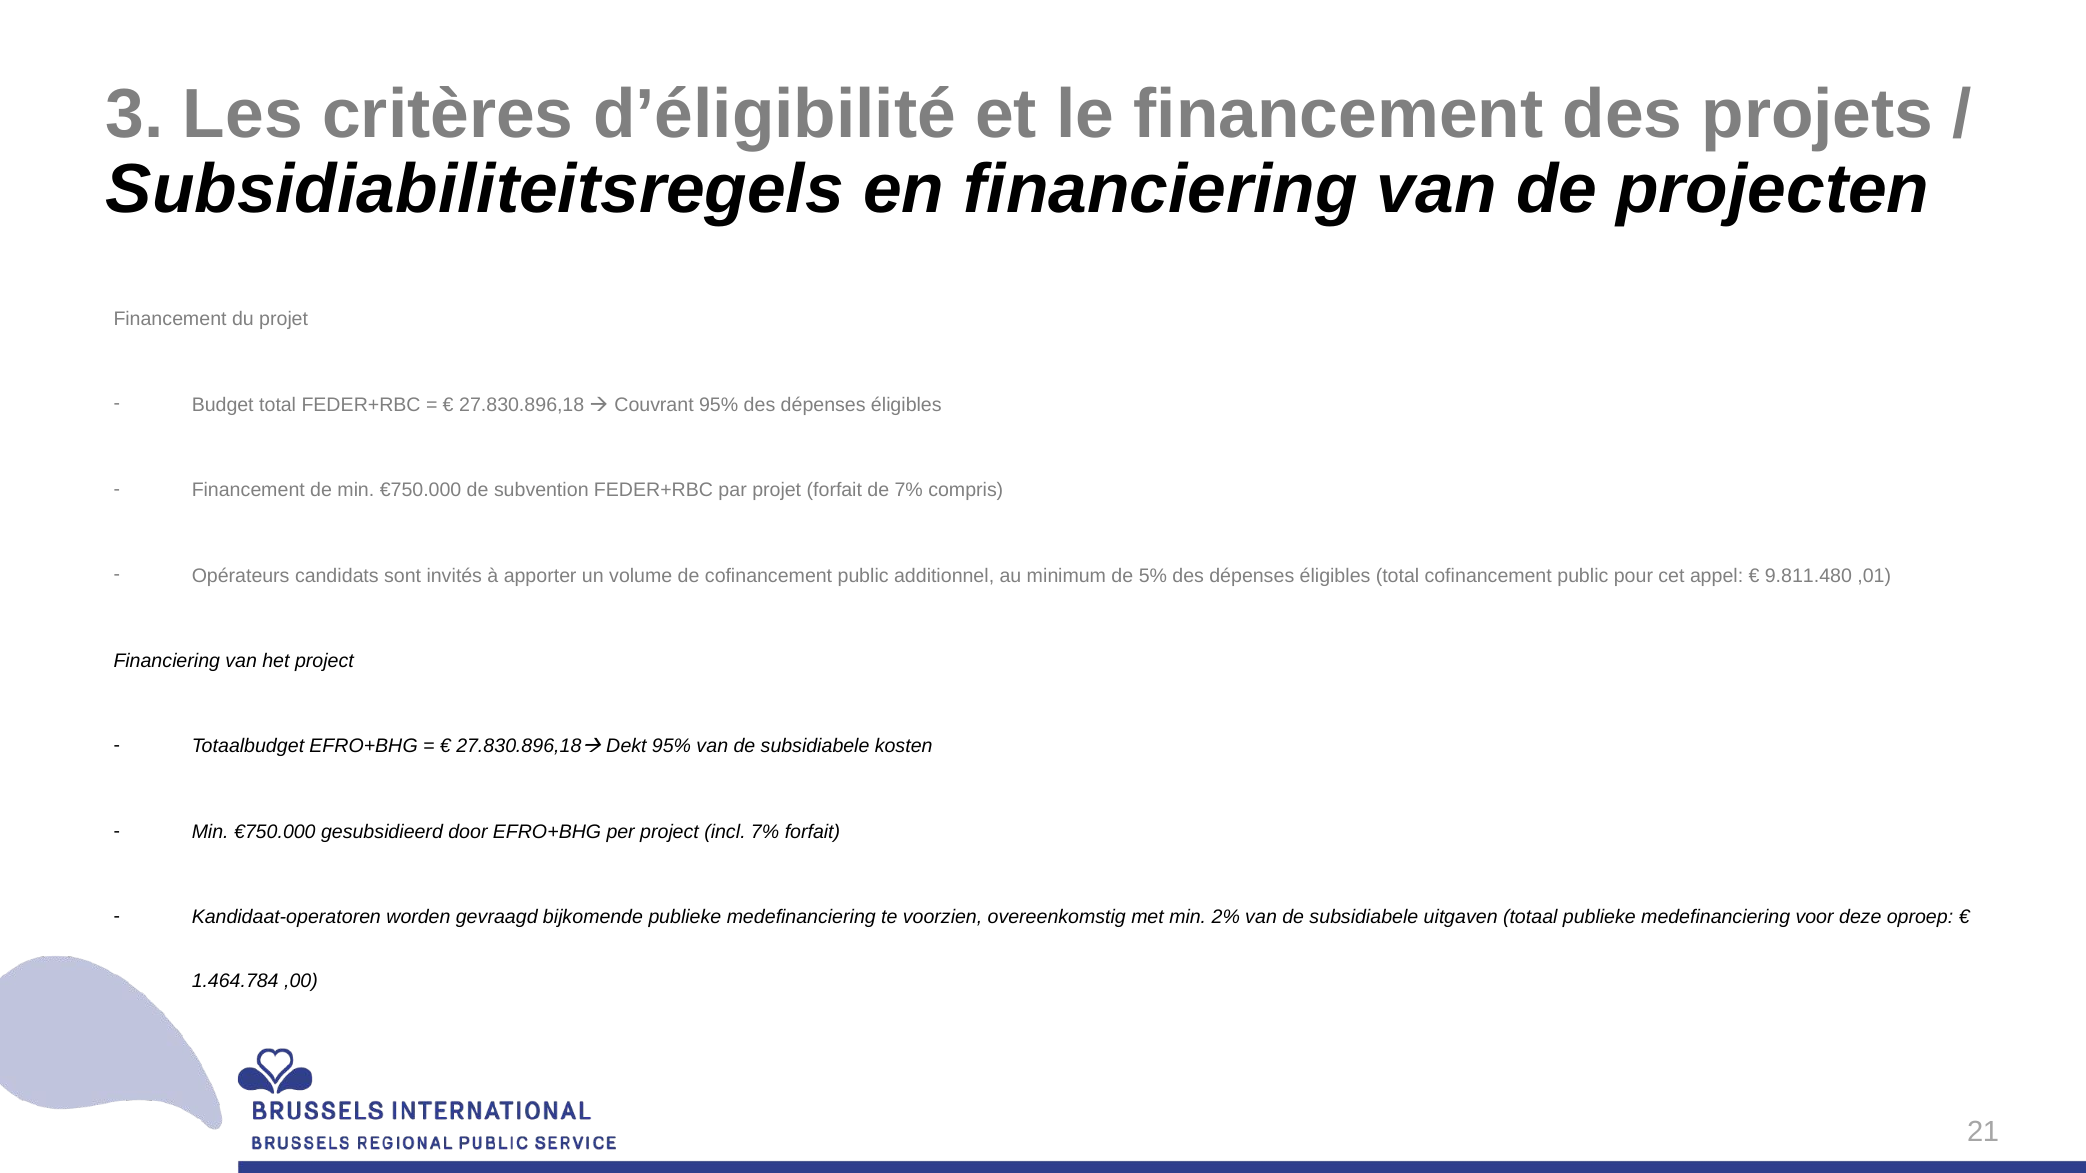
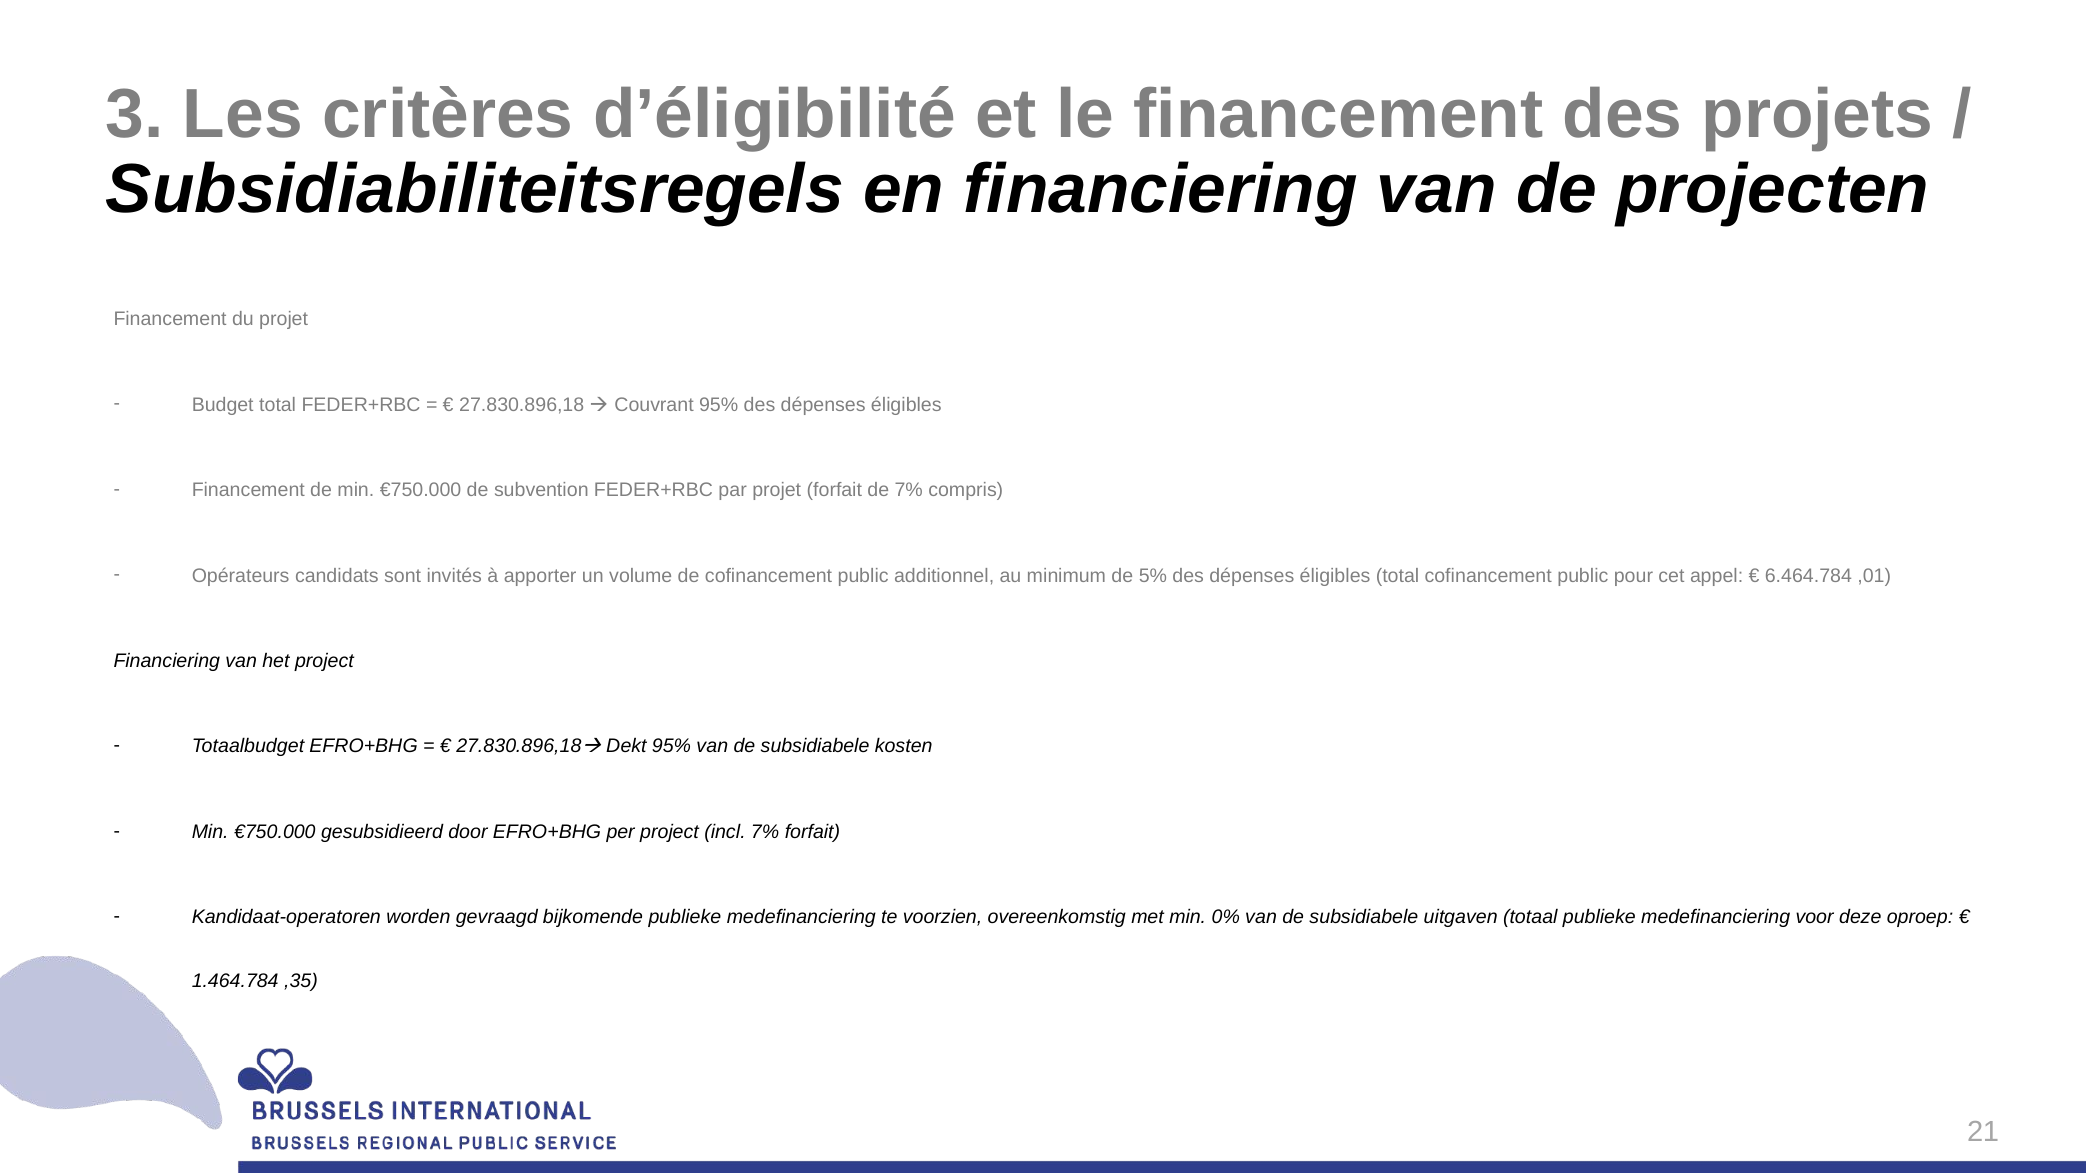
9.811.480: 9.811.480 -> 6.464.784
2%: 2% -> 0%
,00: ,00 -> ,35
